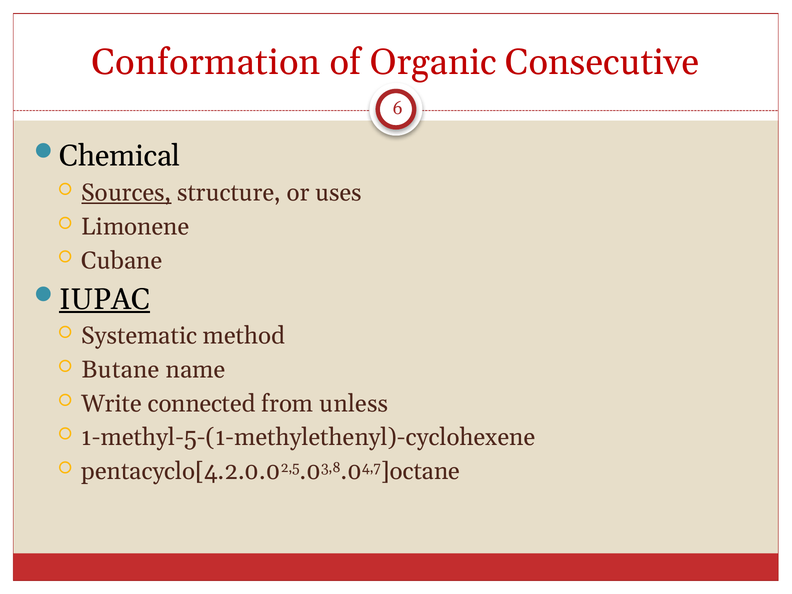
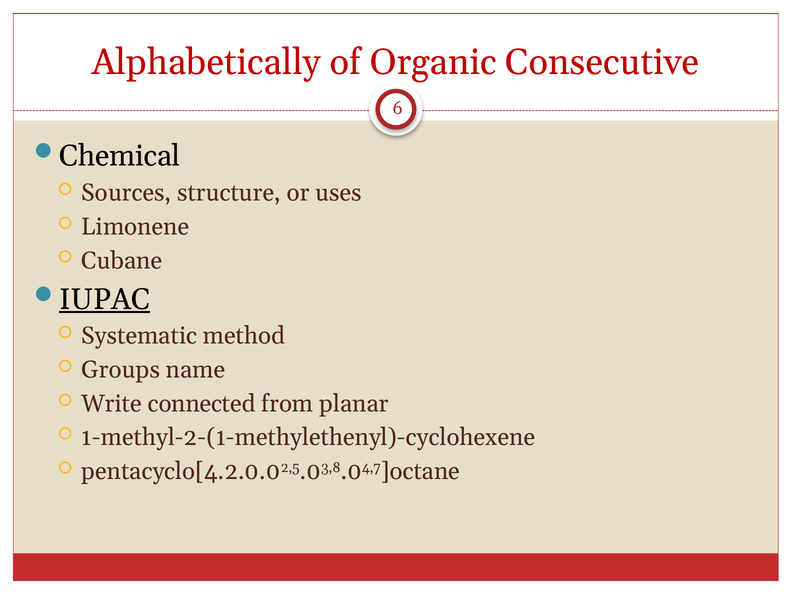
Conformation: Conformation -> Alphabetically
Sources underline: present -> none
Butane: Butane -> Groups
unless: unless -> planar
1-methyl-5-(1-methylethenyl)-cyclohexene: 1-methyl-5-(1-methylethenyl)-cyclohexene -> 1-methyl-2-(1-methylethenyl)-cyclohexene
